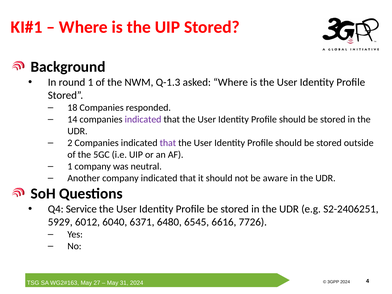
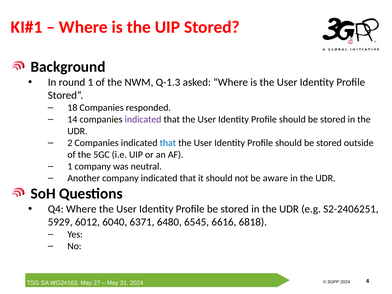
that at (168, 143) colour: purple -> blue
Q4 Service: Service -> Where
7726: 7726 -> 6818
